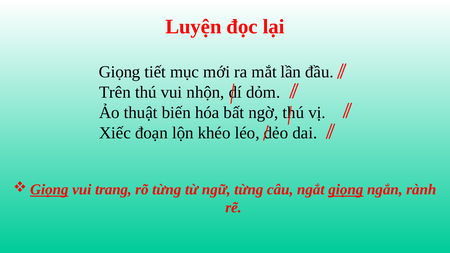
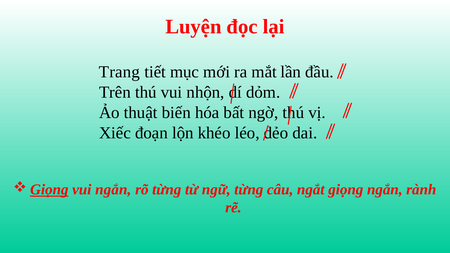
Giọng at (120, 72): Giọng -> Trang
vui trang: trang -> ngắn
giọng at (346, 190) underline: present -> none
